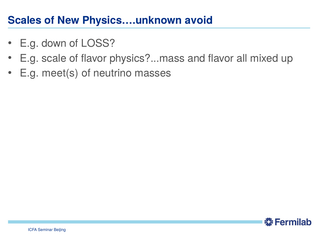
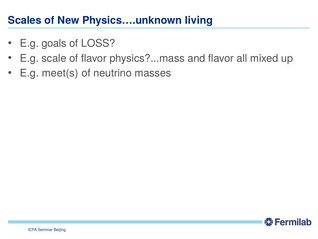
avoid: avoid -> living
down: down -> goals
